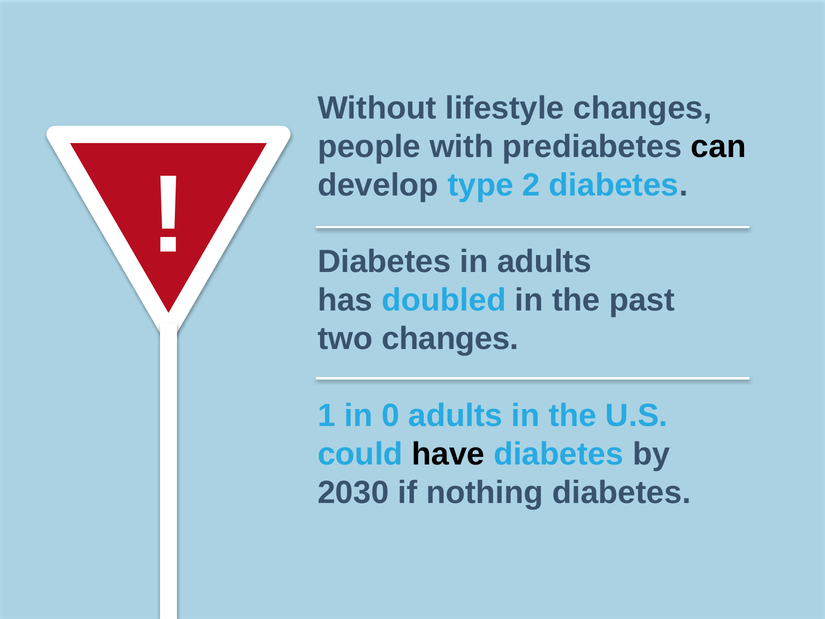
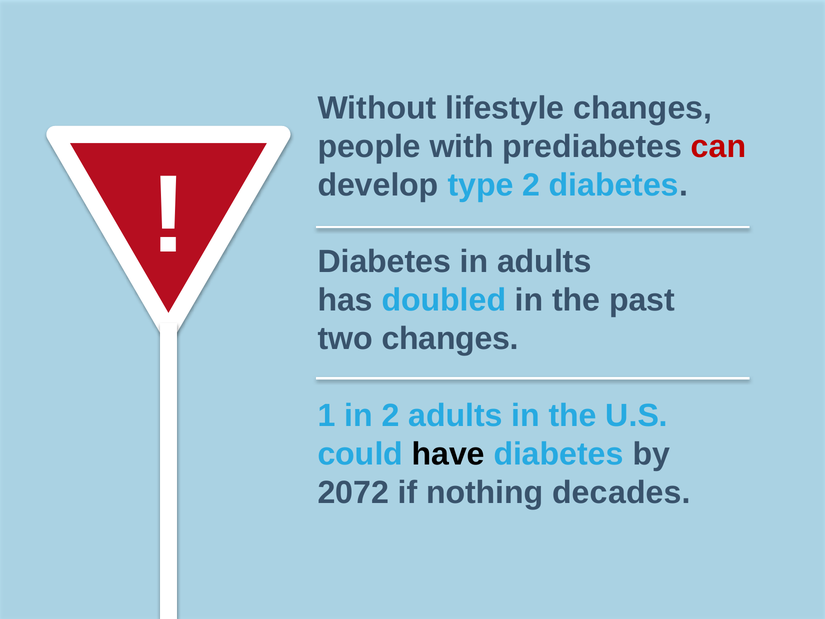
can colour: black -> red
in 0: 0 -> 2
2030: 2030 -> 2072
nothing diabetes: diabetes -> decades
